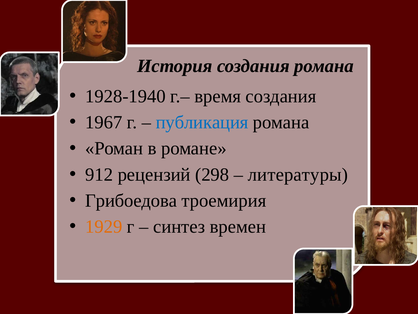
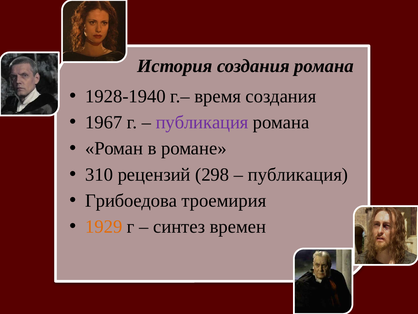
публикация at (202, 122) colour: blue -> purple
912: 912 -> 310
литературы at (298, 174): литературы -> публикация
